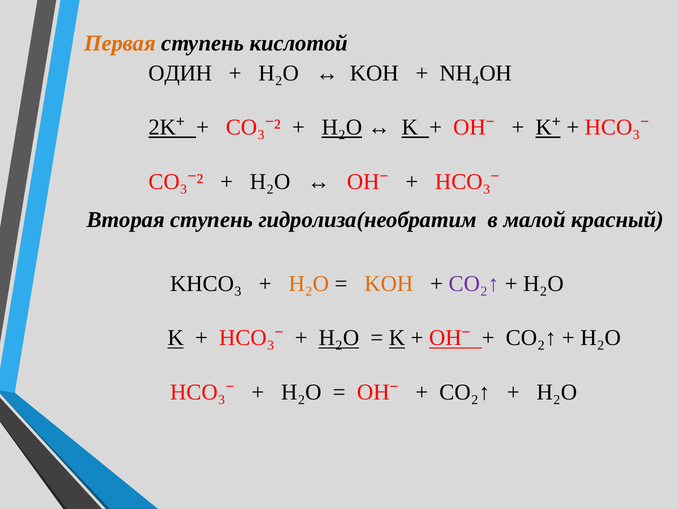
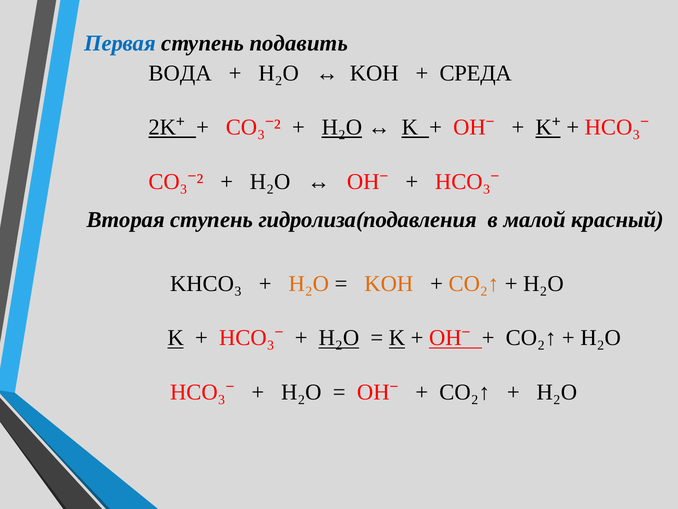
Первая colour: orange -> blue
кислотой: кислотой -> подавить
ОДИН: ОДИН -> ВОДА
NH₄OH: NH₄OH -> СРЕДА
гидролиза(необратим: гидролиза(необратим -> гидролиза(подавления
CO₂↑ at (474, 283) colour: purple -> orange
